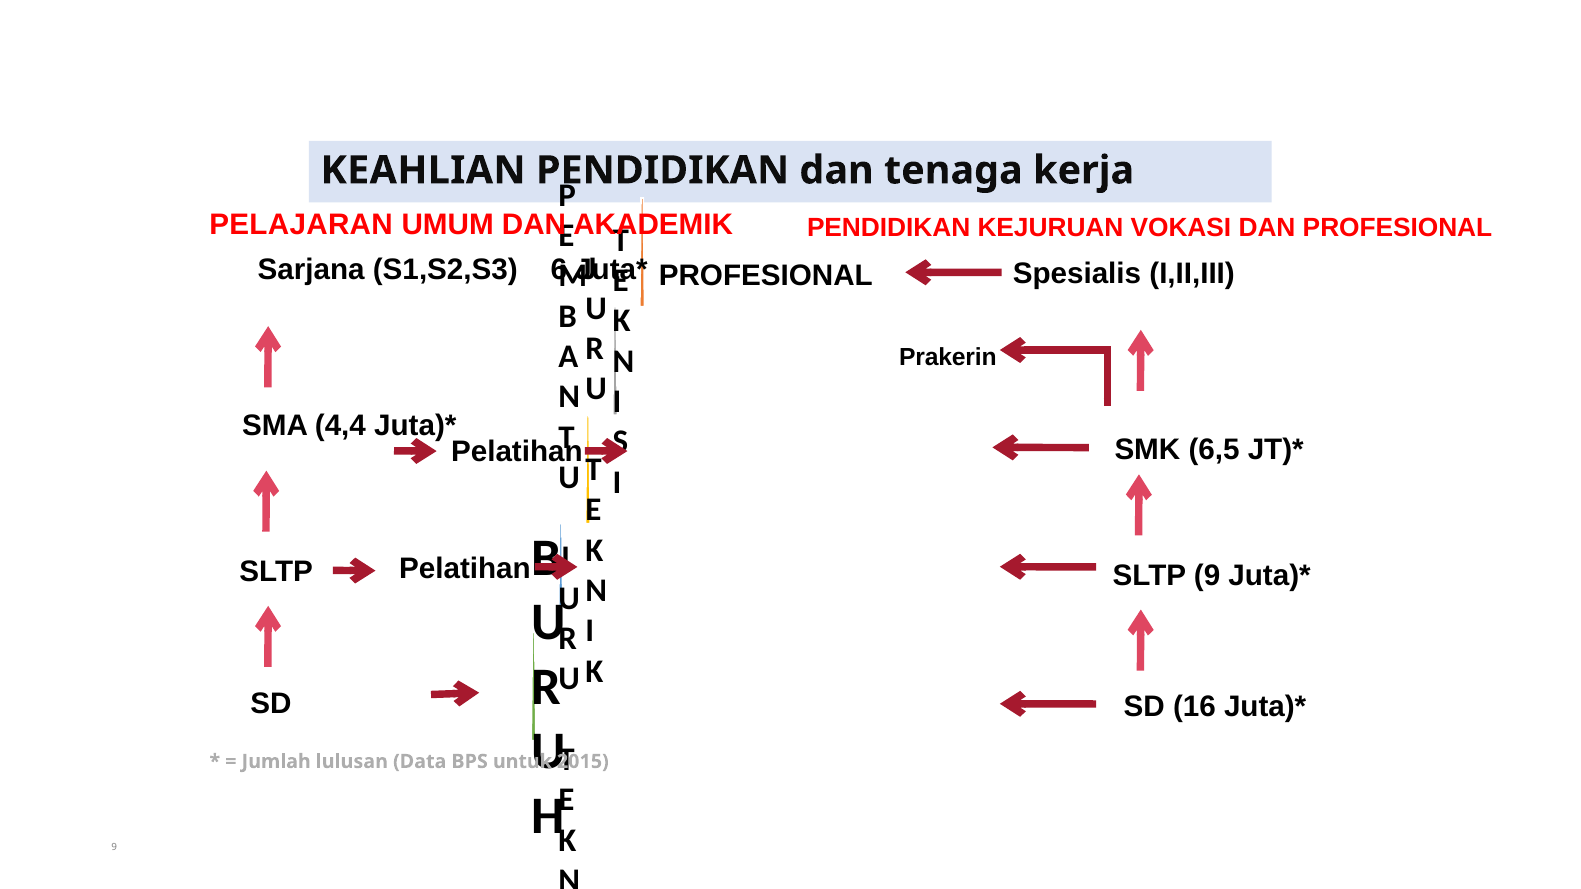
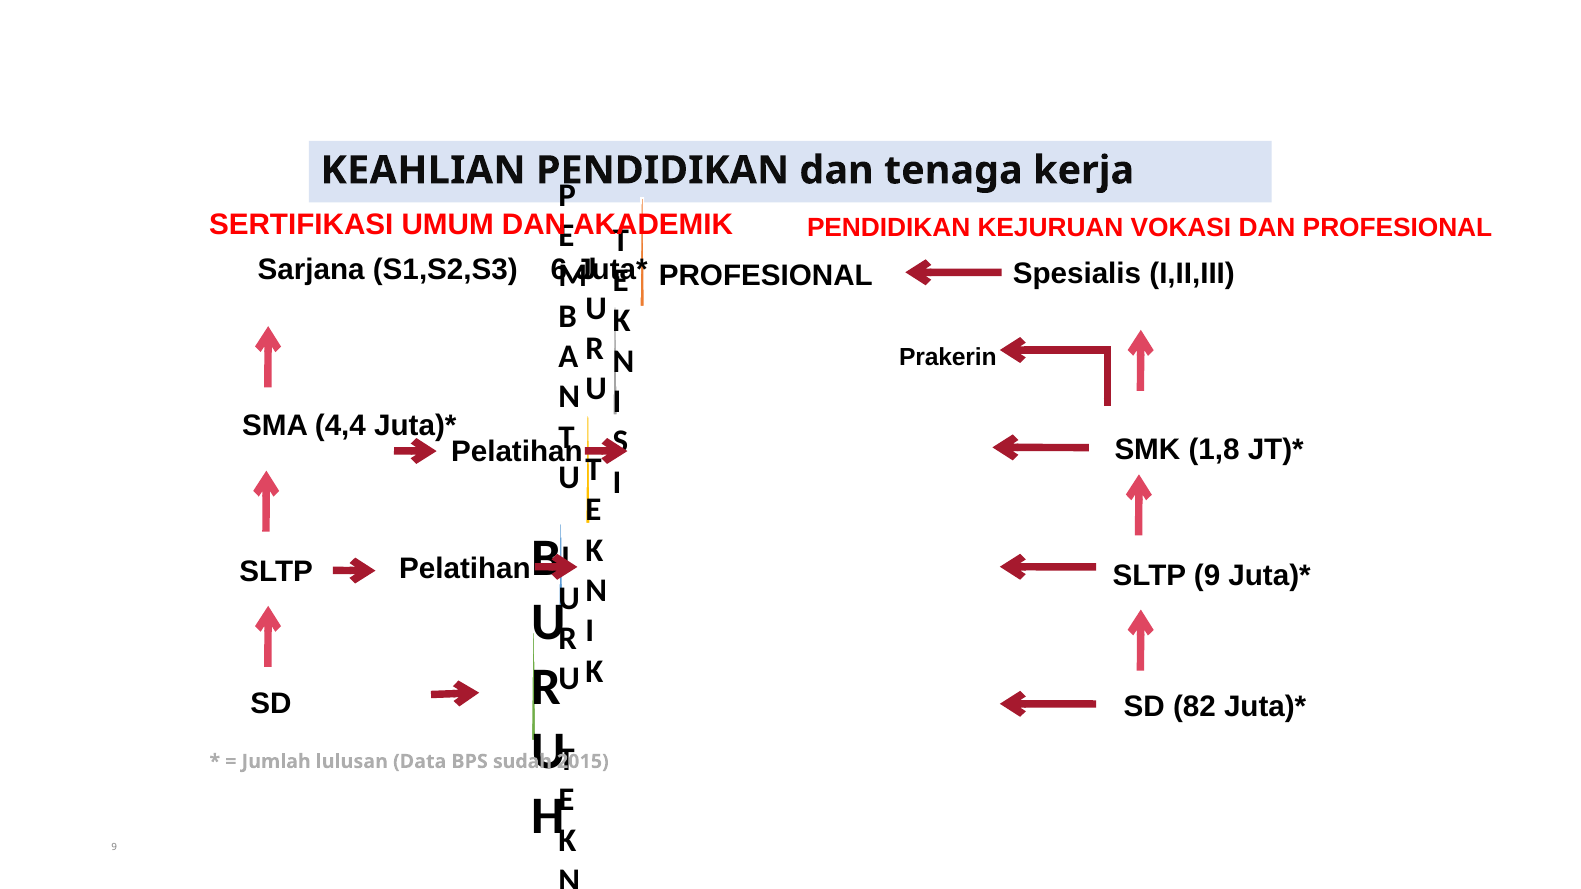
PELAJARAN: PELAJARAN -> SERTIFIKASI
6,5: 6,5 -> 1,8
16: 16 -> 82
untuk: untuk -> sudah
